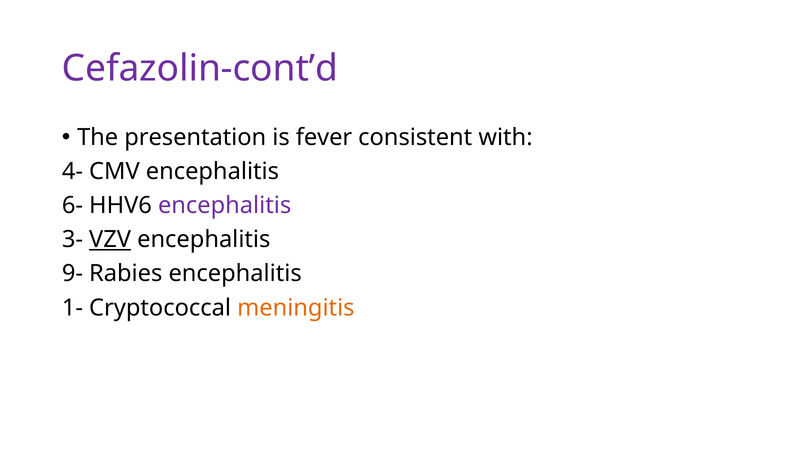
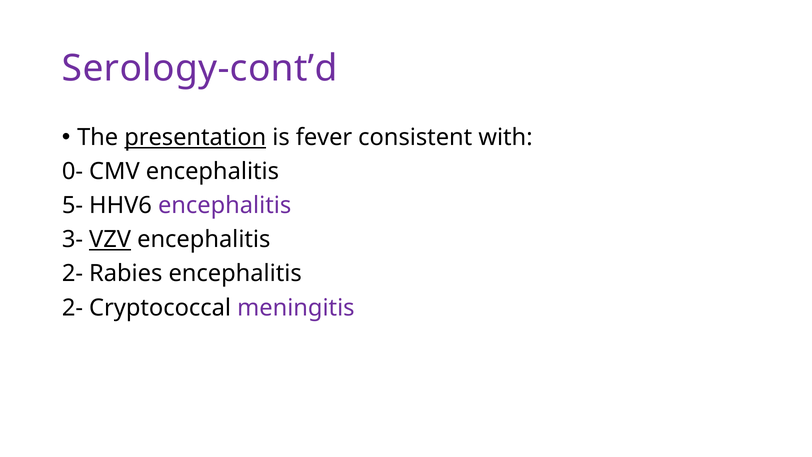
Cefazolin-cont’d: Cefazolin-cont’d -> Serology-cont’d
presentation underline: none -> present
4-: 4- -> 0-
6-: 6- -> 5-
9- at (72, 273): 9- -> 2-
1- at (72, 308): 1- -> 2-
meningitis colour: orange -> purple
